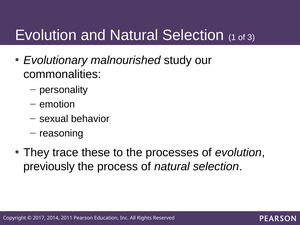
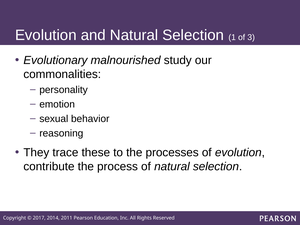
previously: previously -> contribute
